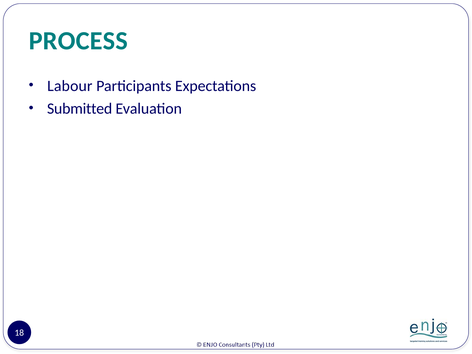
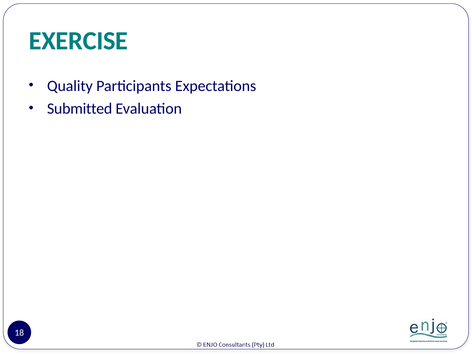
PROCESS: PROCESS -> EXERCISE
Labour: Labour -> Quality
